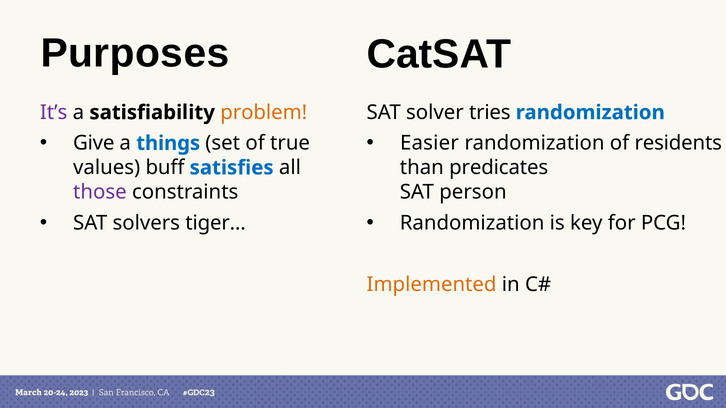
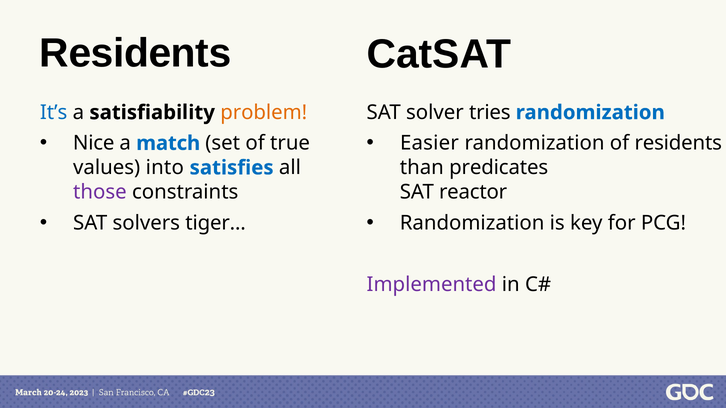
Purposes at (135, 53): Purposes -> Residents
It’s colour: purple -> blue
Give: Give -> Nice
things: things -> match
buff: buff -> into
person: person -> reactor
Implemented colour: orange -> purple
